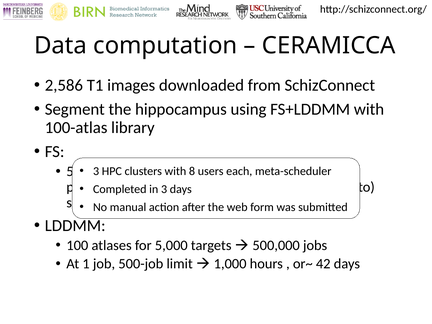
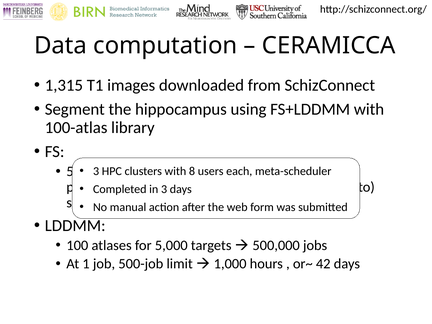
2,586: 2,586 -> 1,315
